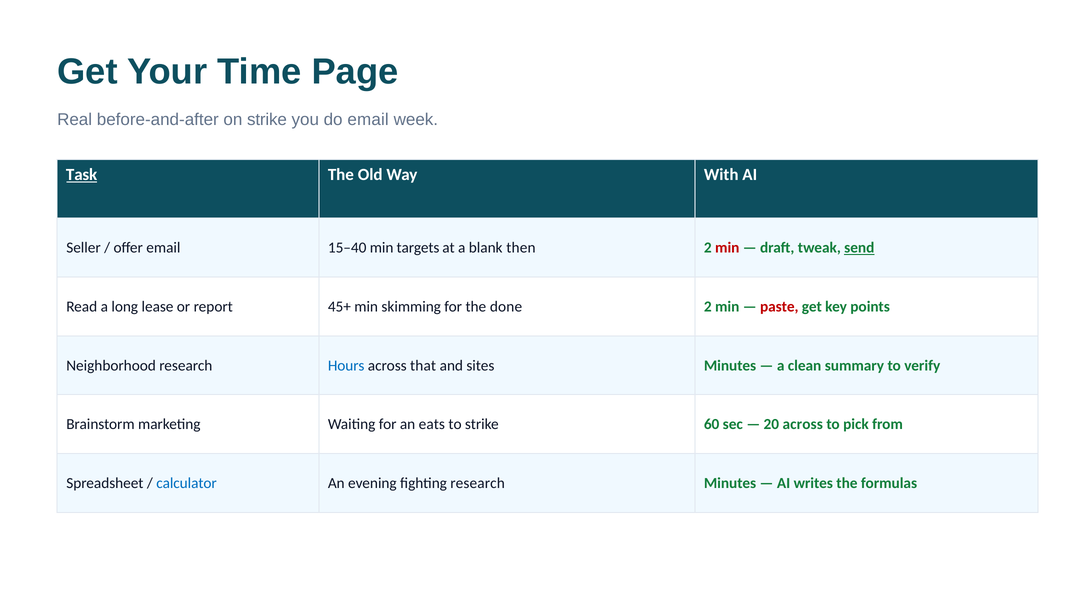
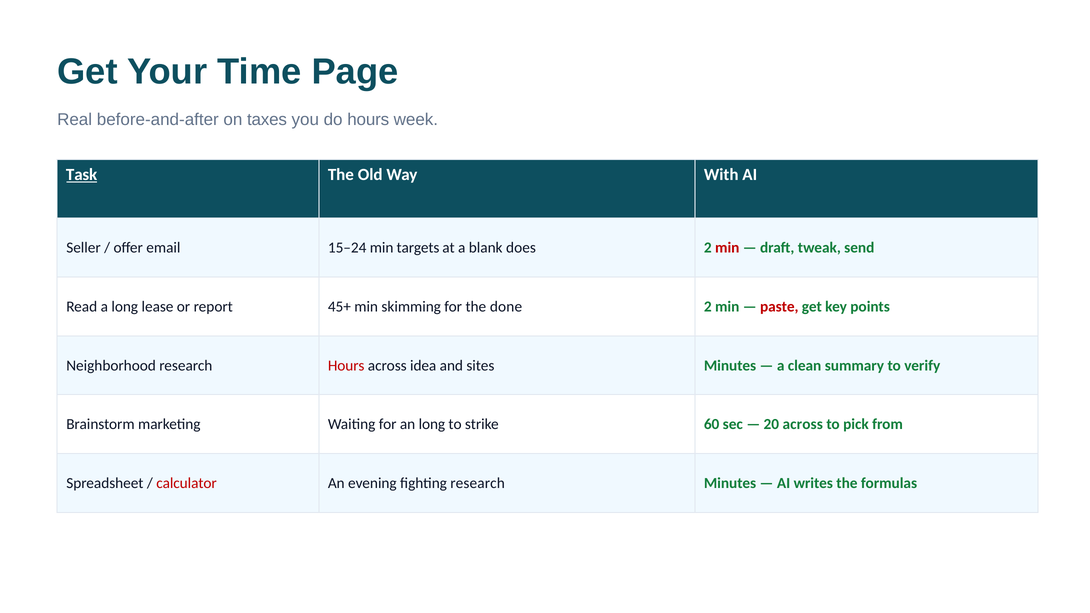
on strike: strike -> taxes
do email: email -> hours
15–40: 15–40 -> 15–24
then: then -> does
send underline: present -> none
Hours at (346, 366) colour: blue -> red
that: that -> idea
an eats: eats -> long
calculator colour: blue -> red
